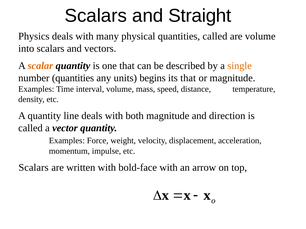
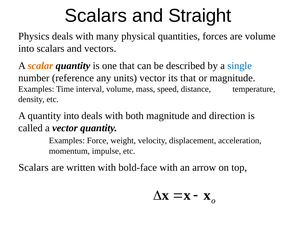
quantities called: called -> forces
single colour: orange -> blue
number quantities: quantities -> reference
units begins: begins -> vector
quantity line: line -> into
